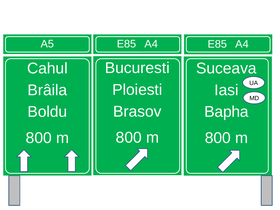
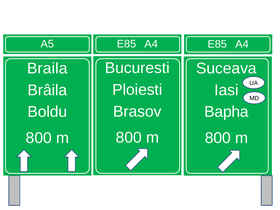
Cahul: Cahul -> Braila
